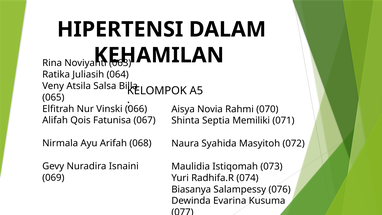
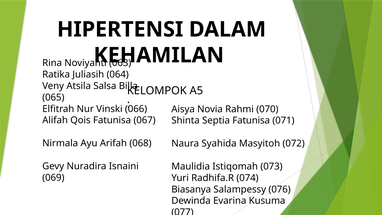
Septia Memiliki: Memiliki -> Fatunisa
